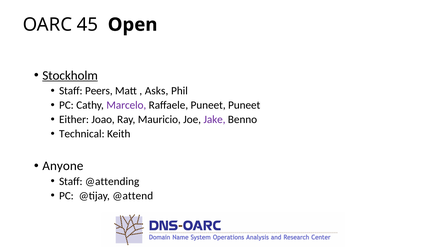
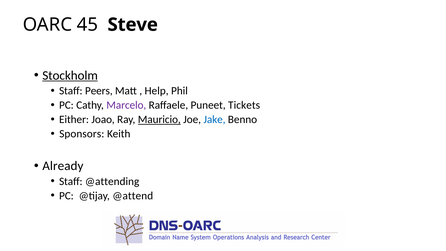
Open: Open -> Steve
Asks: Asks -> Help
Puneet Puneet: Puneet -> Tickets
Mauricio underline: none -> present
Jake colour: purple -> blue
Technical: Technical -> Sponsors
Anyone: Anyone -> Already
